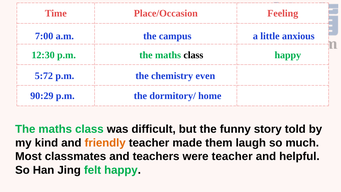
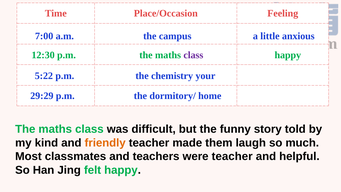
class at (193, 55) colour: black -> purple
5:72: 5:72 -> 5:22
even: even -> your
90:29: 90:29 -> 29:29
